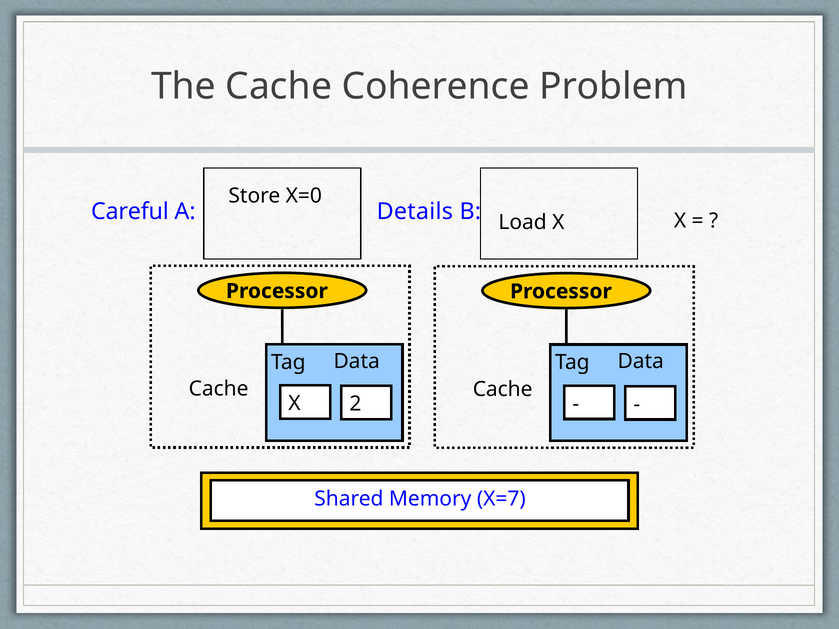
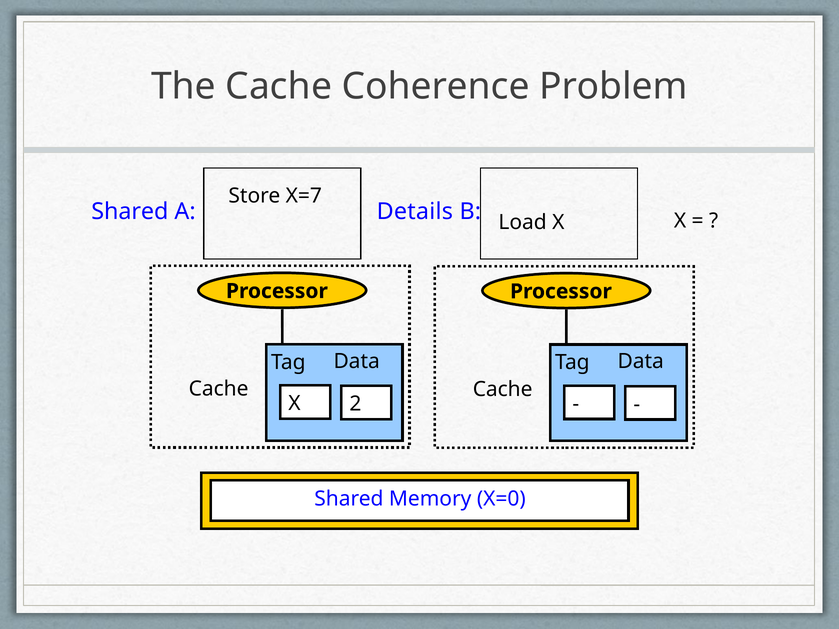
X=0: X=0 -> X=7
Careful at (130, 211): Careful -> Shared
X=7: X=7 -> X=0
